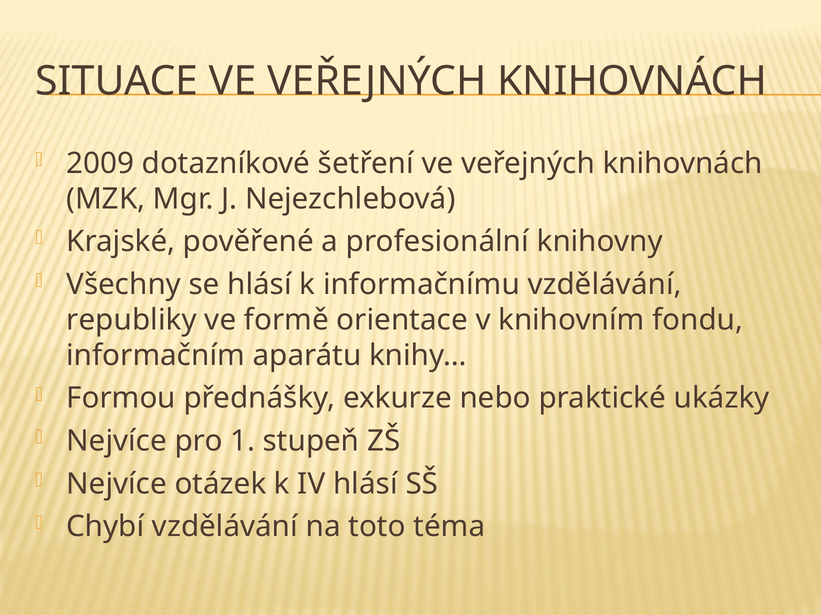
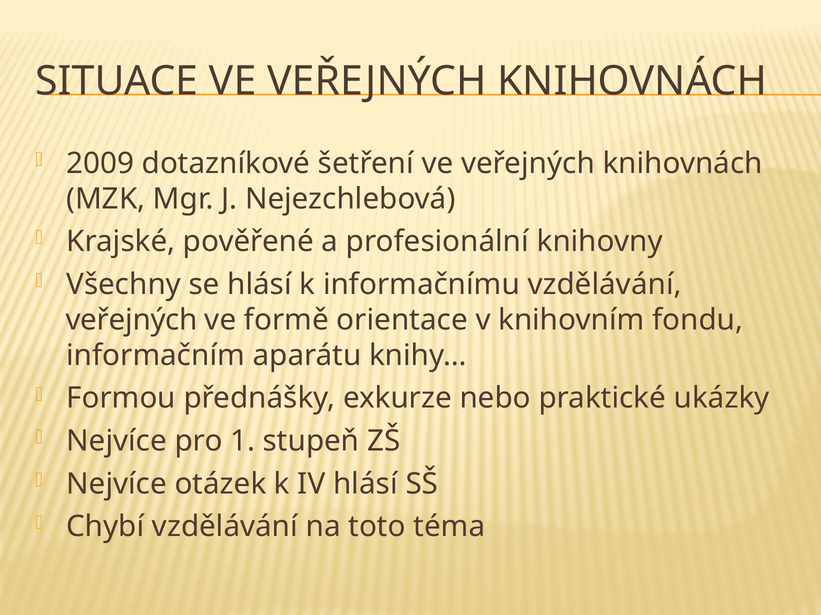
republiky at (132, 320): republiky -> veřejných
